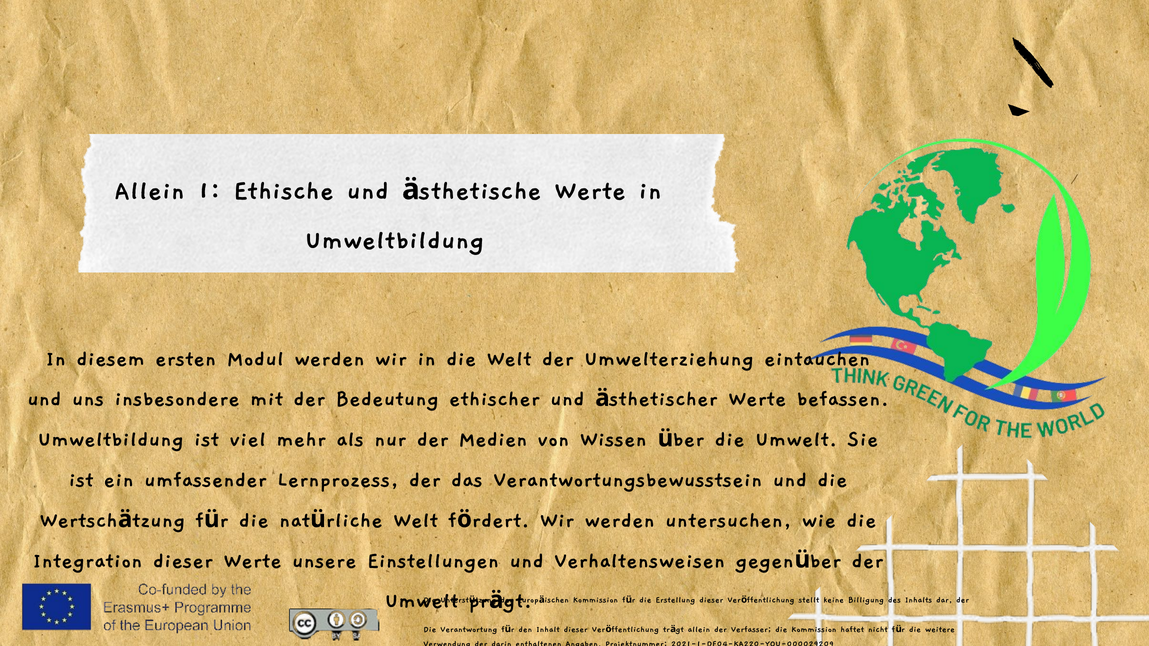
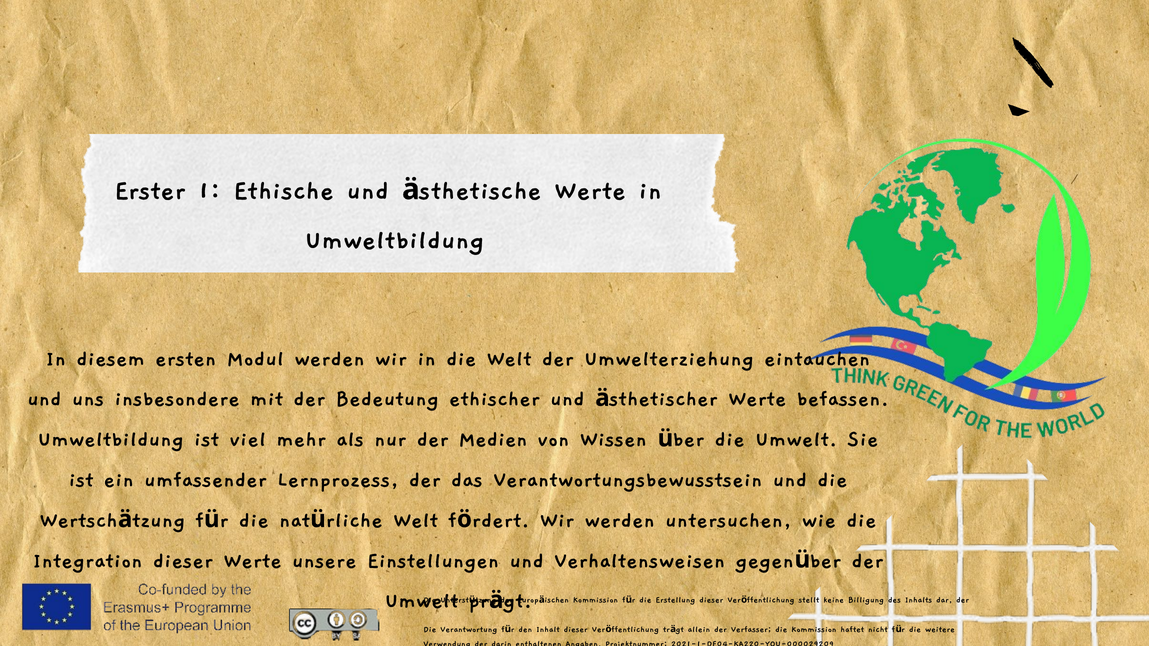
Allein at (150, 189): Allein -> Erster
